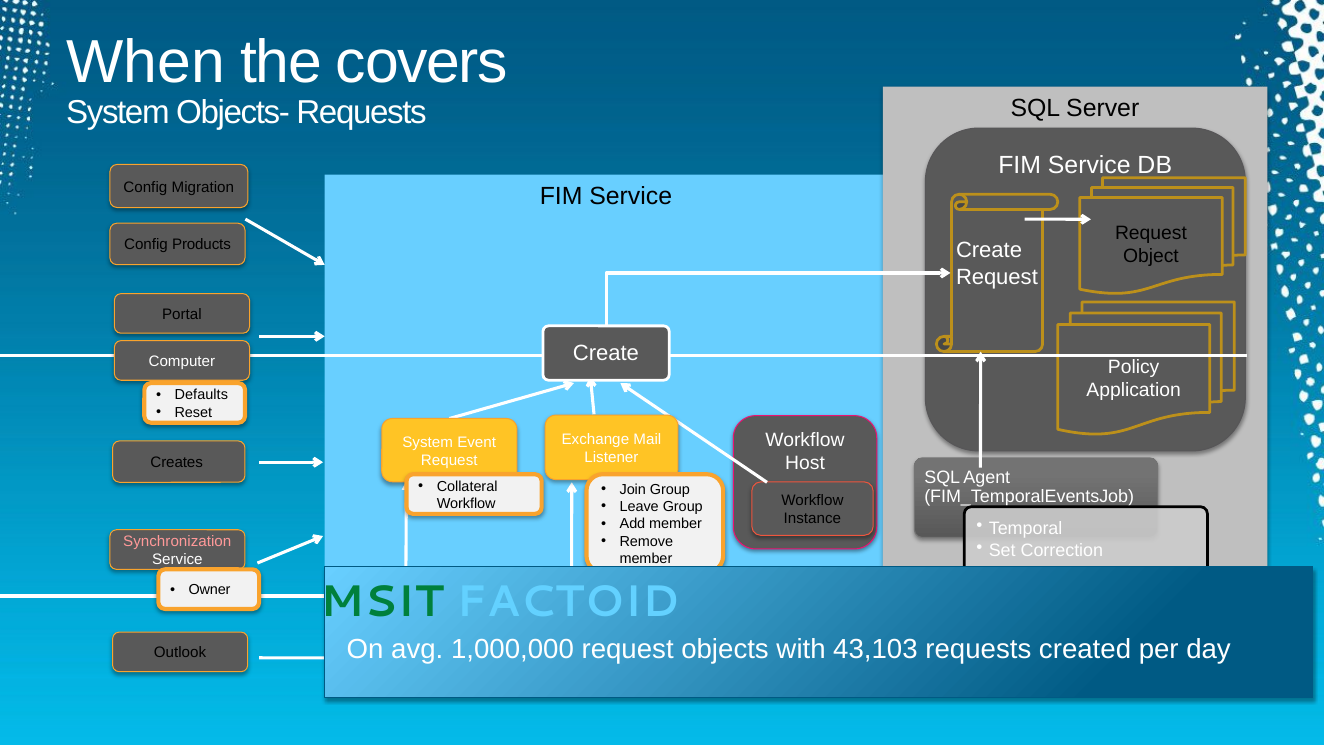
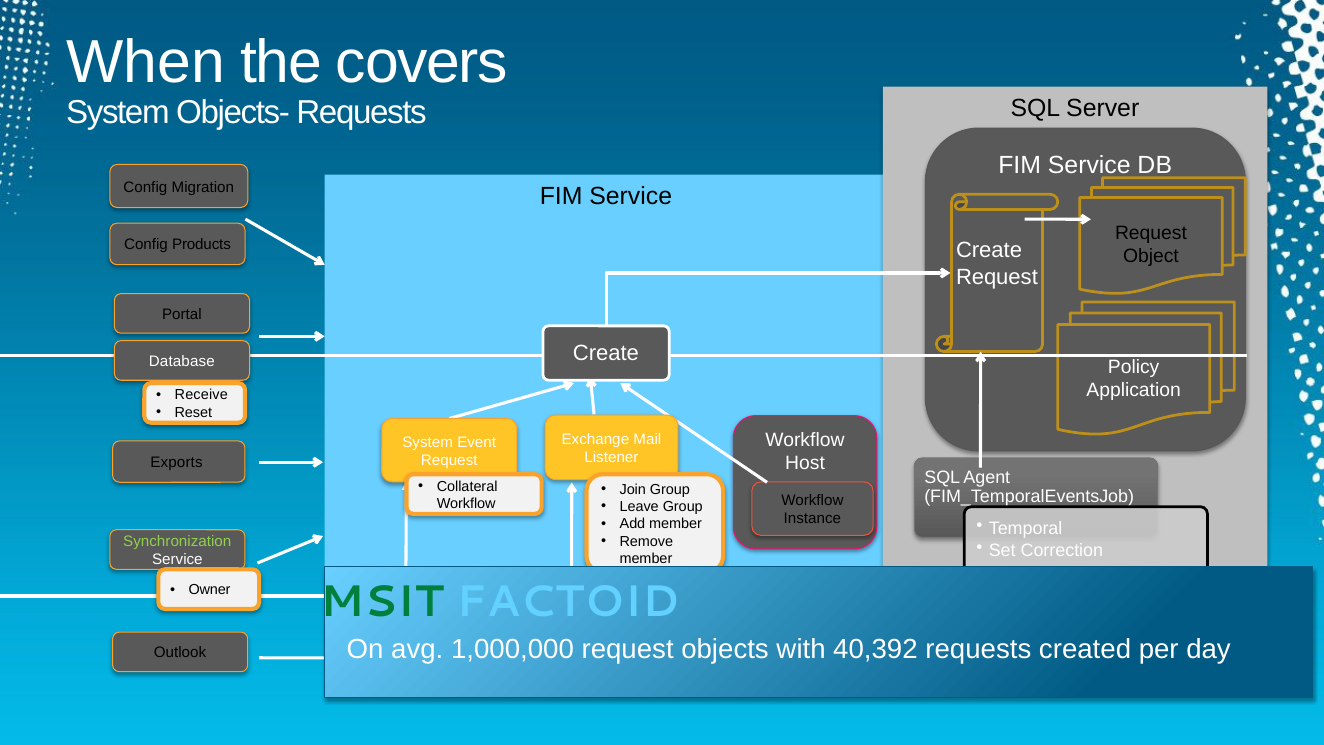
Computer: Computer -> Database
Defaults: Defaults -> Receive
Creates: Creates -> Exports
Synchronization colour: pink -> light green
43,103: 43,103 -> 40,392
